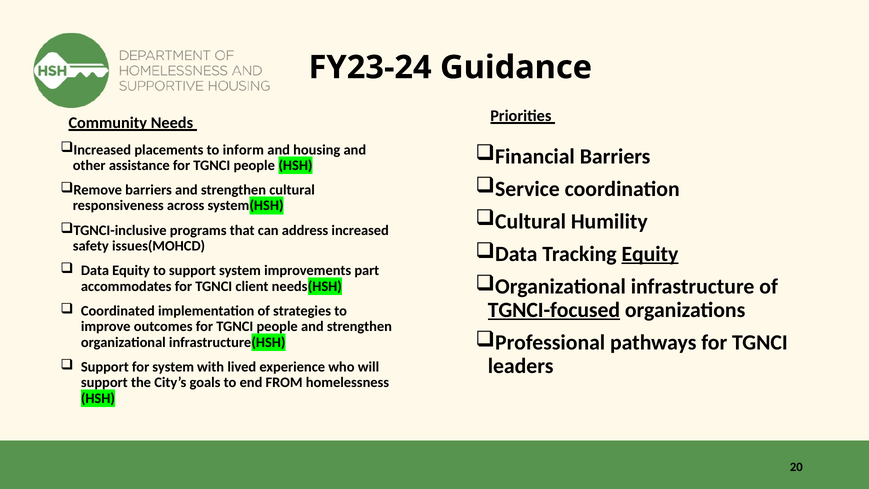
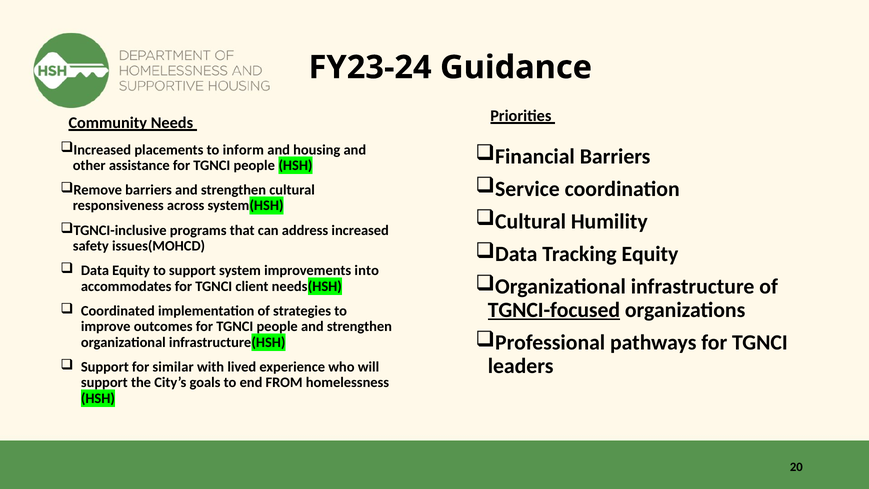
Equity at (650, 254) underline: present -> none
part: part -> into
for system: system -> similar
